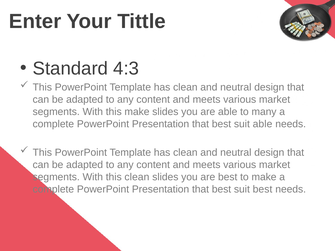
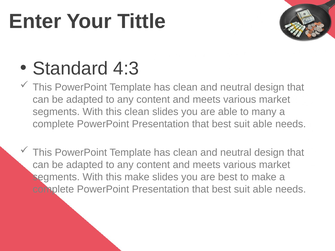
this make: make -> clean
this clean: clean -> make
best at (263, 189): best -> able
